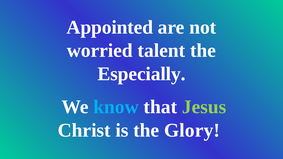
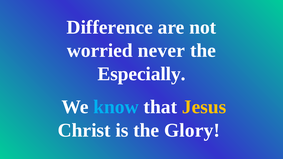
Appointed: Appointed -> Difference
talent: talent -> never
Jesus colour: light green -> yellow
